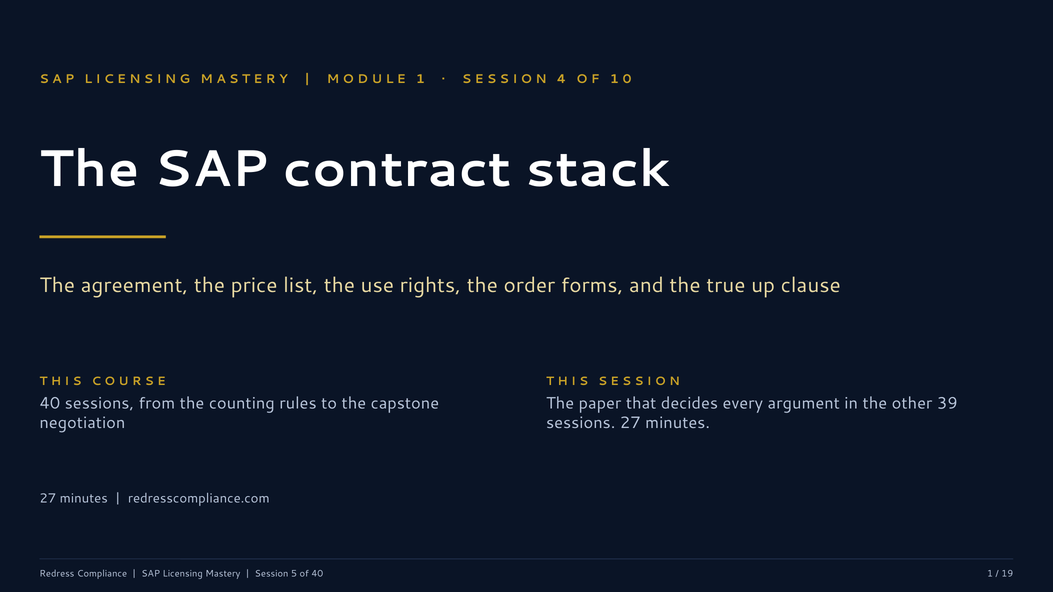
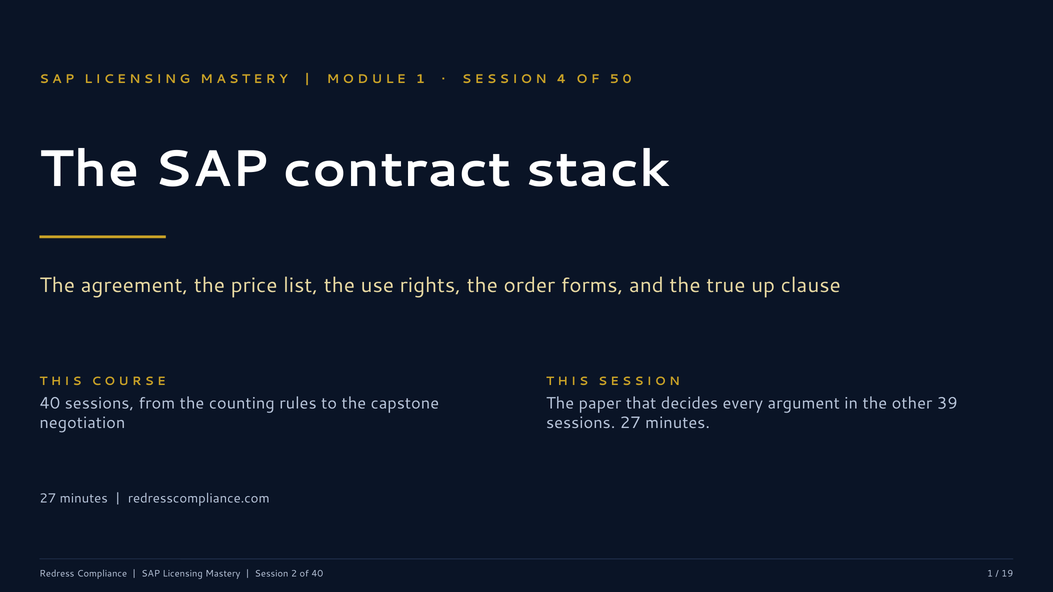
1 at (614, 79): 1 -> 5
5: 5 -> 2
